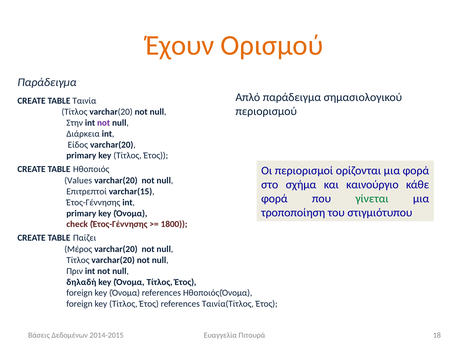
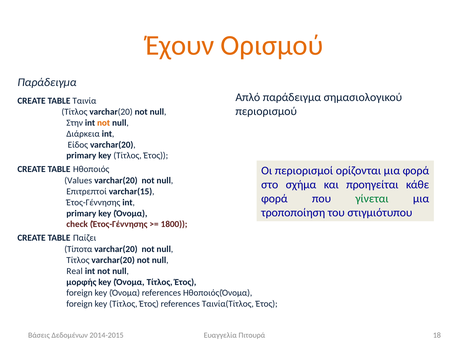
not at (104, 123) colour: purple -> orange
καινούργιο: καινούργιο -> προηγείται
Μέρος: Μέρος -> Τίποτα
Πριν: Πριν -> Real
δηλαδή: δηλαδή -> μορφής
